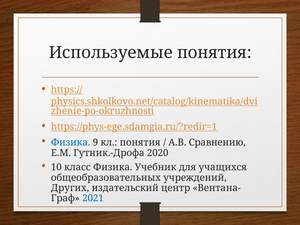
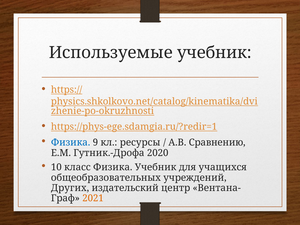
Используемые понятия: понятия -> учебник
кл понятия: понятия -> ресурсы
2021 colour: blue -> orange
